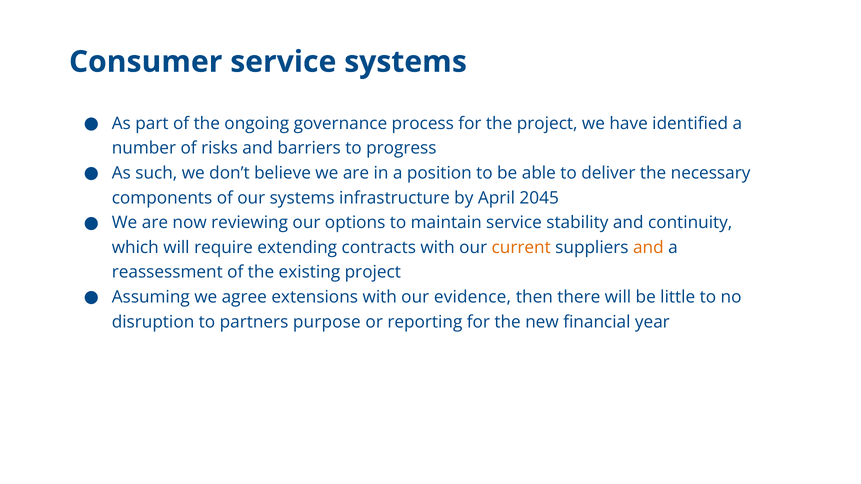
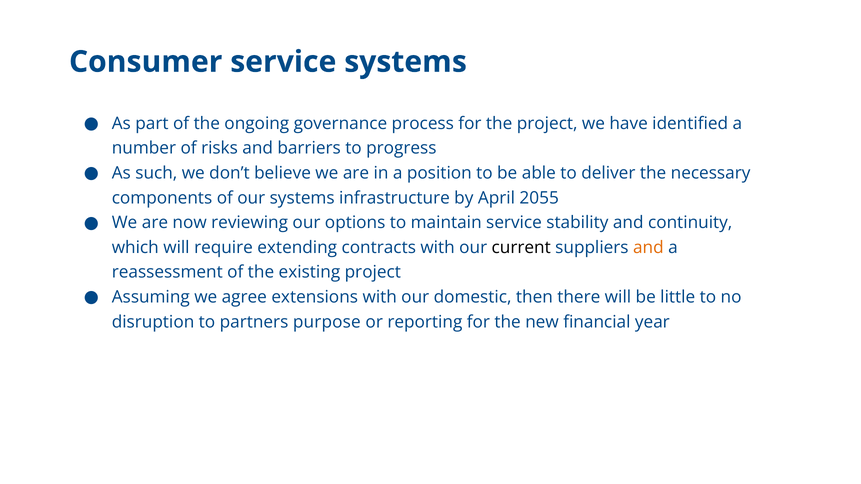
2045: 2045 -> 2055
current colour: orange -> black
evidence: evidence -> domestic
